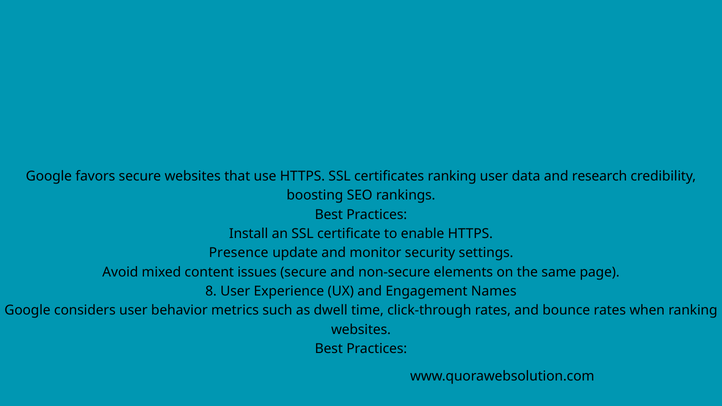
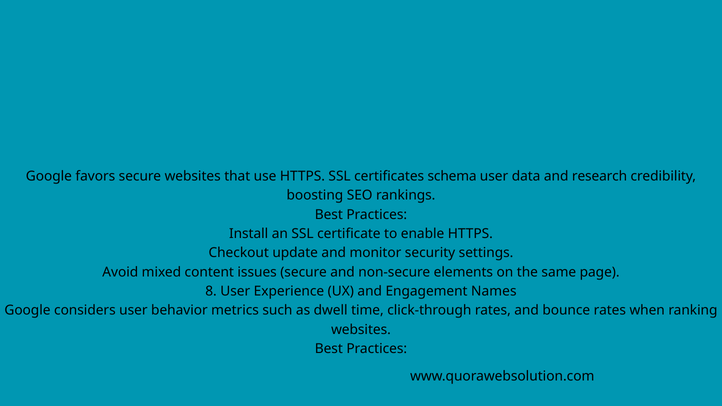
certificates ranking: ranking -> schema
Presence: Presence -> Checkout
